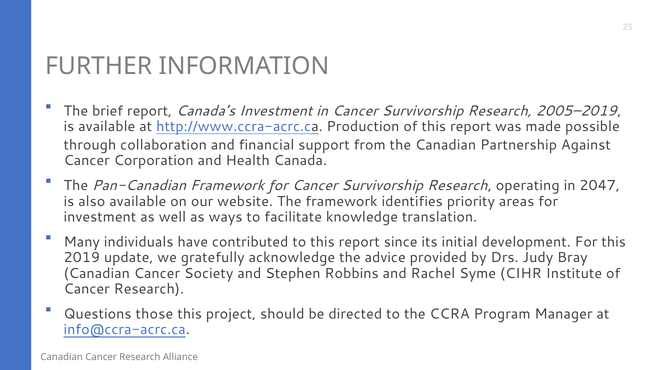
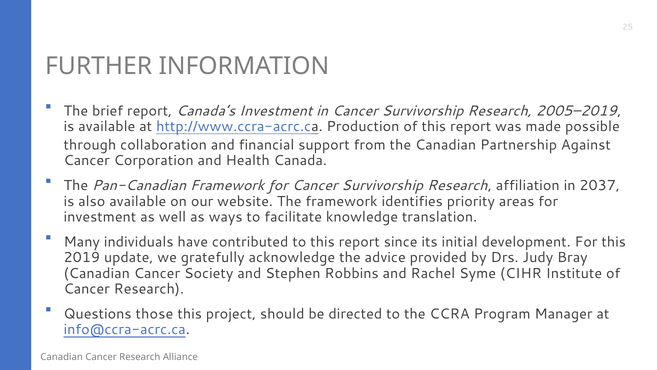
operating: operating -> affiliation
2047: 2047 -> 2037
